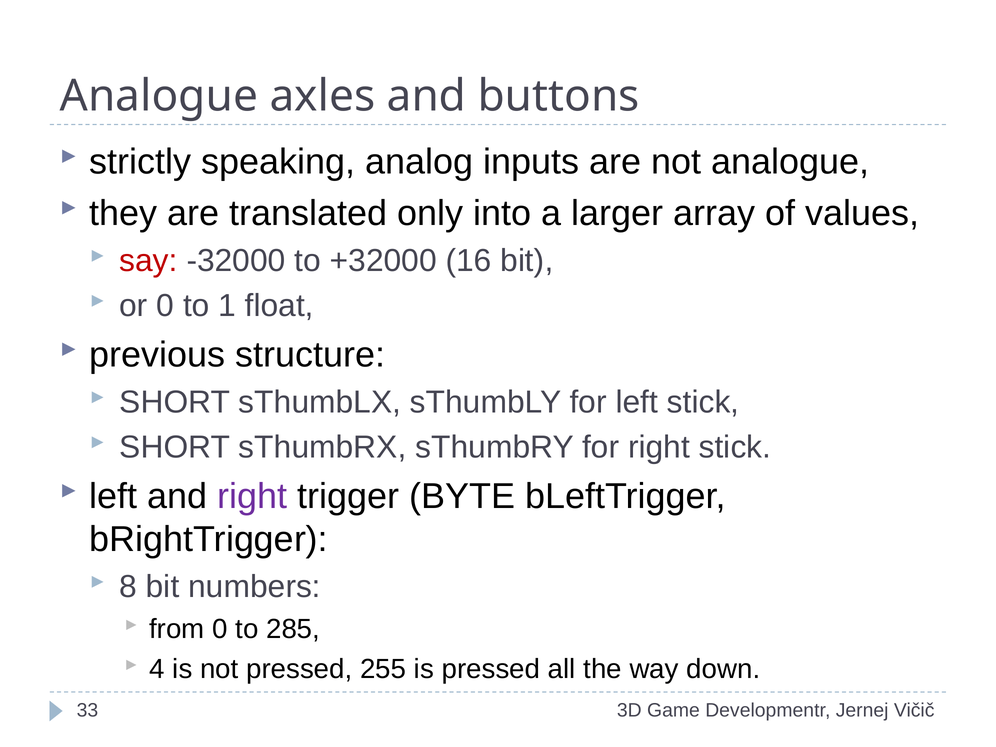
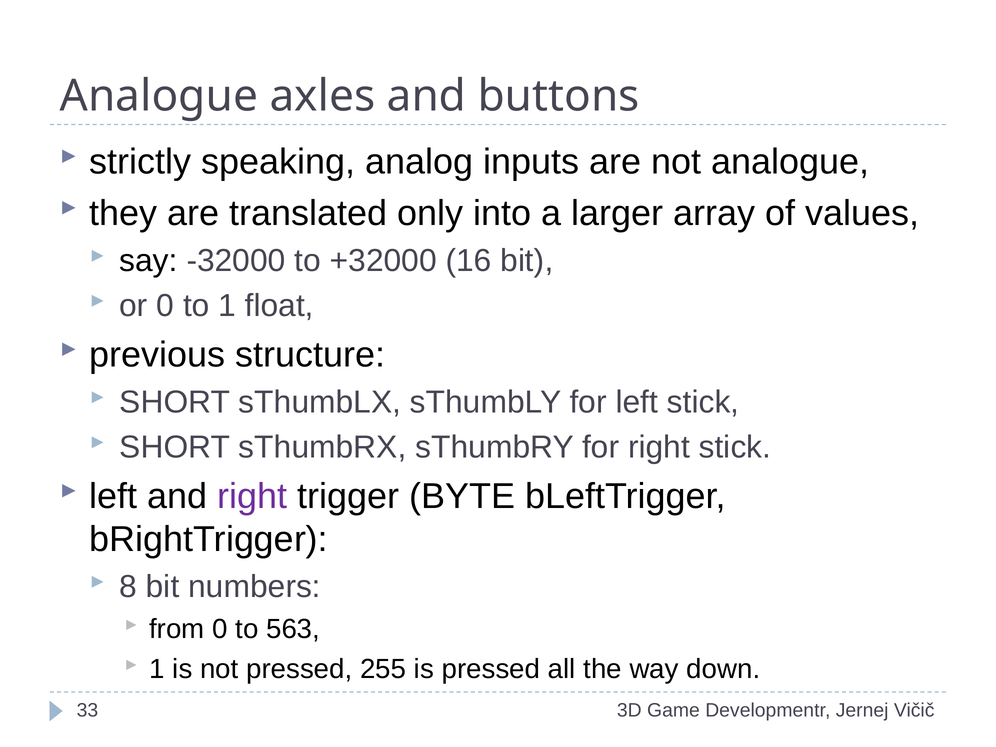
say colour: red -> black
285: 285 -> 563
4 at (157, 669): 4 -> 1
